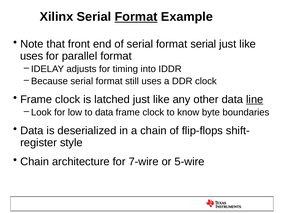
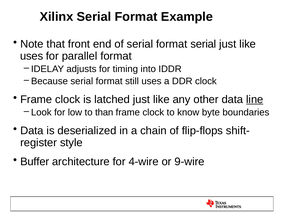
Format at (136, 17) underline: present -> none
to data: data -> than
Chain at (35, 162): Chain -> Buffer
7-wire: 7-wire -> 4-wire
5-wire: 5-wire -> 9-wire
